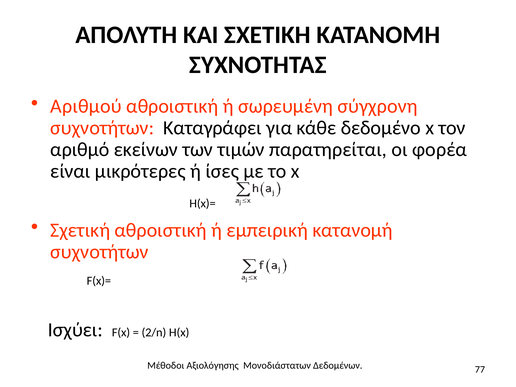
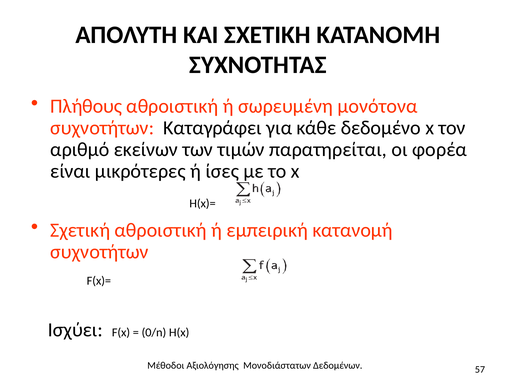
Αριθμού: Αριθμού -> Πλήθους
σύγχρονη: σύγχρονη -> μονότονα
2/n: 2/n -> 0/n
77: 77 -> 57
